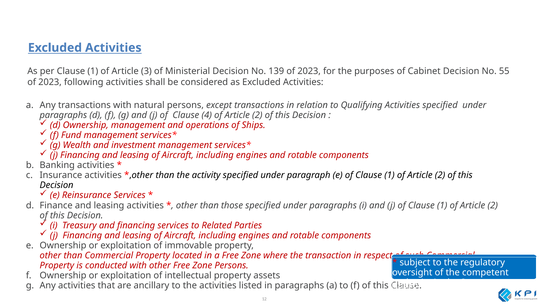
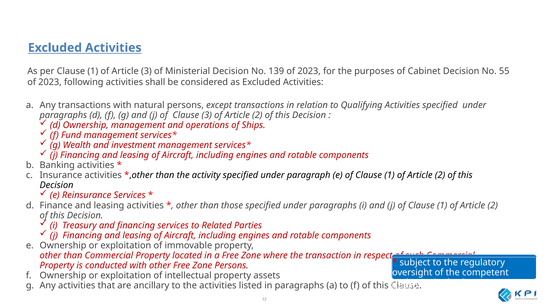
Clause 4: 4 -> 3
